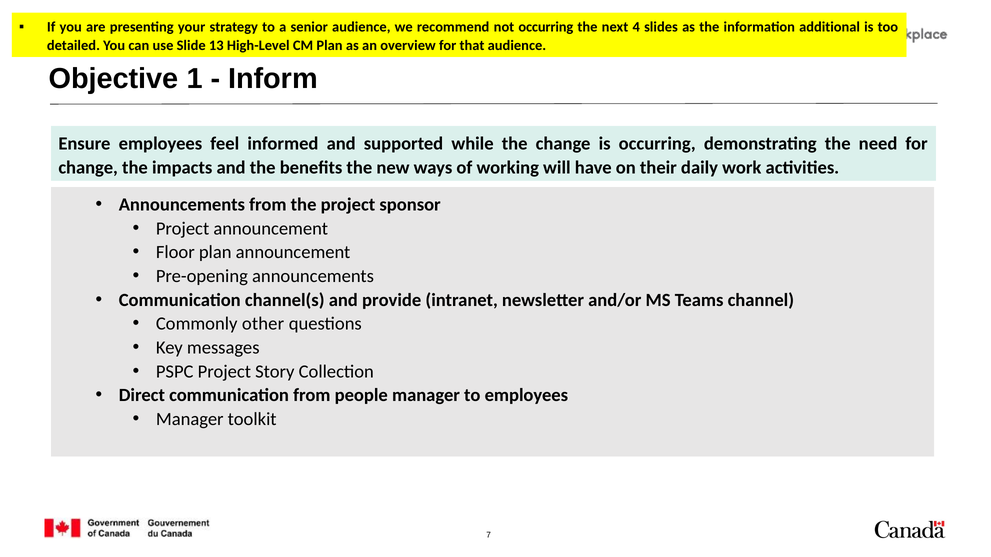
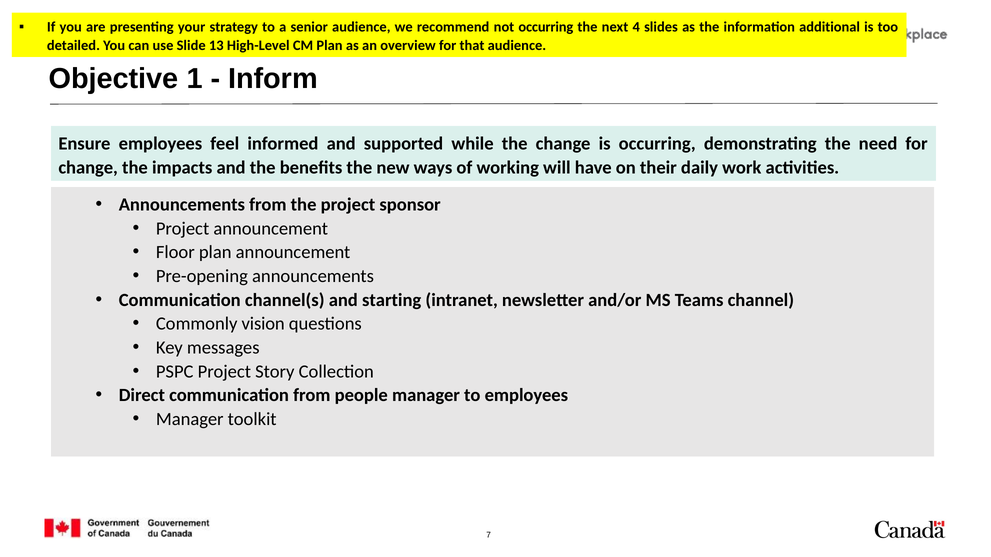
provide: provide -> starting
other: other -> vision
